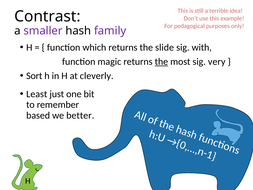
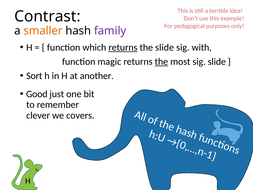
smaller colour: purple -> orange
returns at (123, 47) underline: none -> present
sig very: very -> slide
cleverly: cleverly -> another
Least: Least -> Good
based: based -> clever
better: better -> covers
